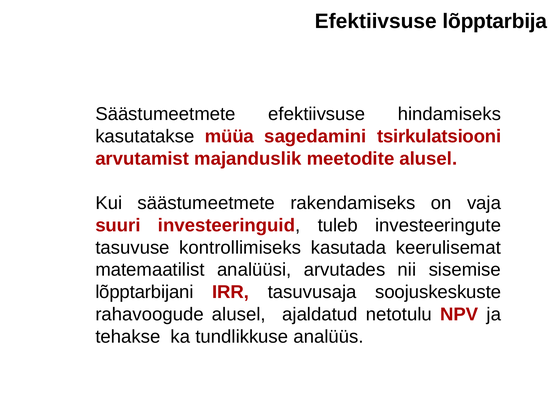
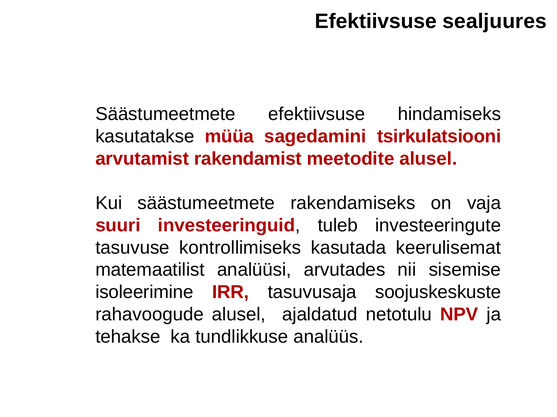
lõpptarbija: lõpptarbija -> sealjuures
majanduslik: majanduslik -> rakendamist
lõpptarbijani: lõpptarbijani -> isoleerimine
